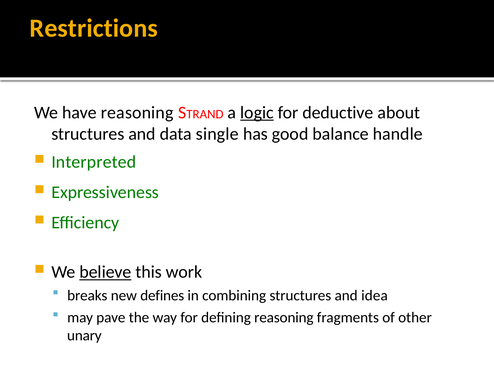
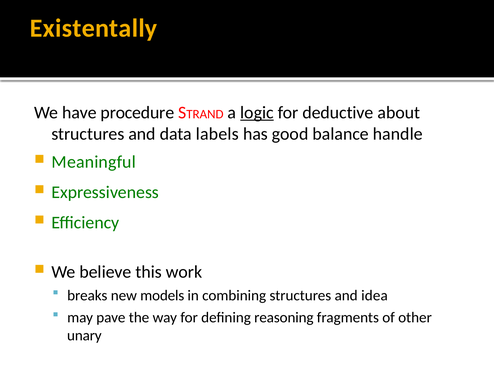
Restrictions: Restrictions -> Existentally
have reasoning: reasoning -> procedure
single: single -> labels
Interpreted: Interpreted -> Meaningful
believe underline: present -> none
defines: defines -> models
